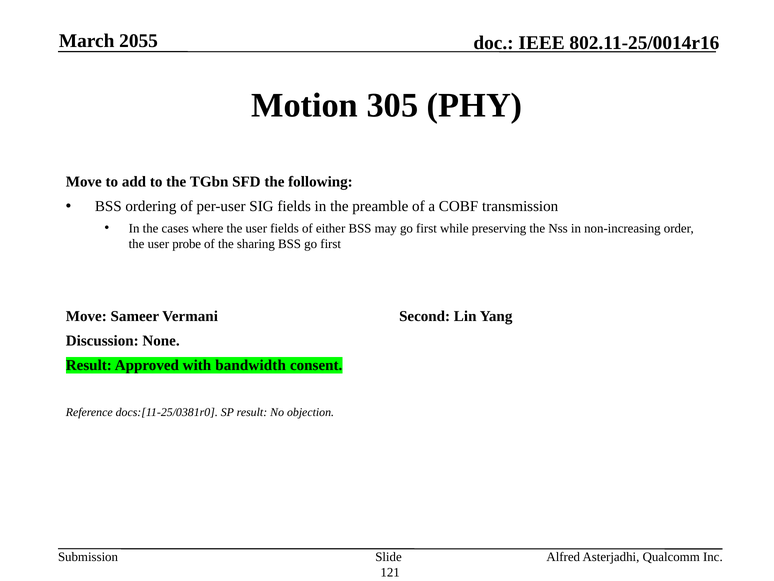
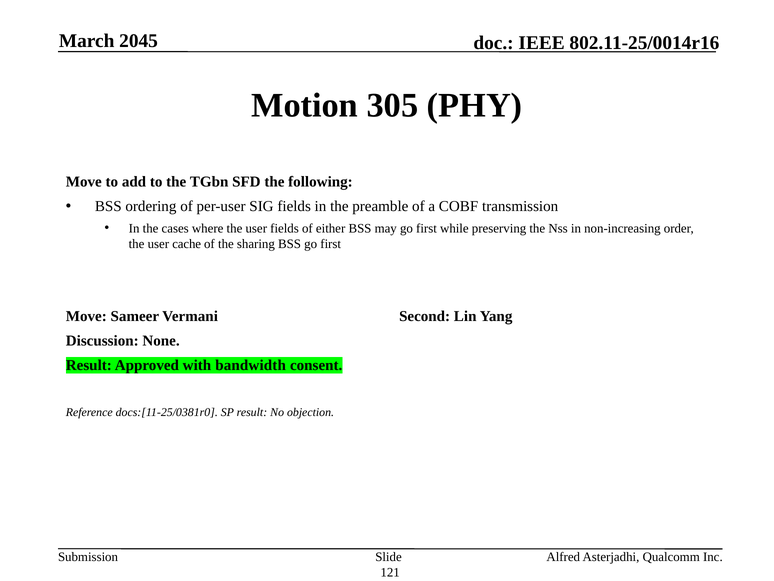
2055: 2055 -> 2045
probe: probe -> cache
